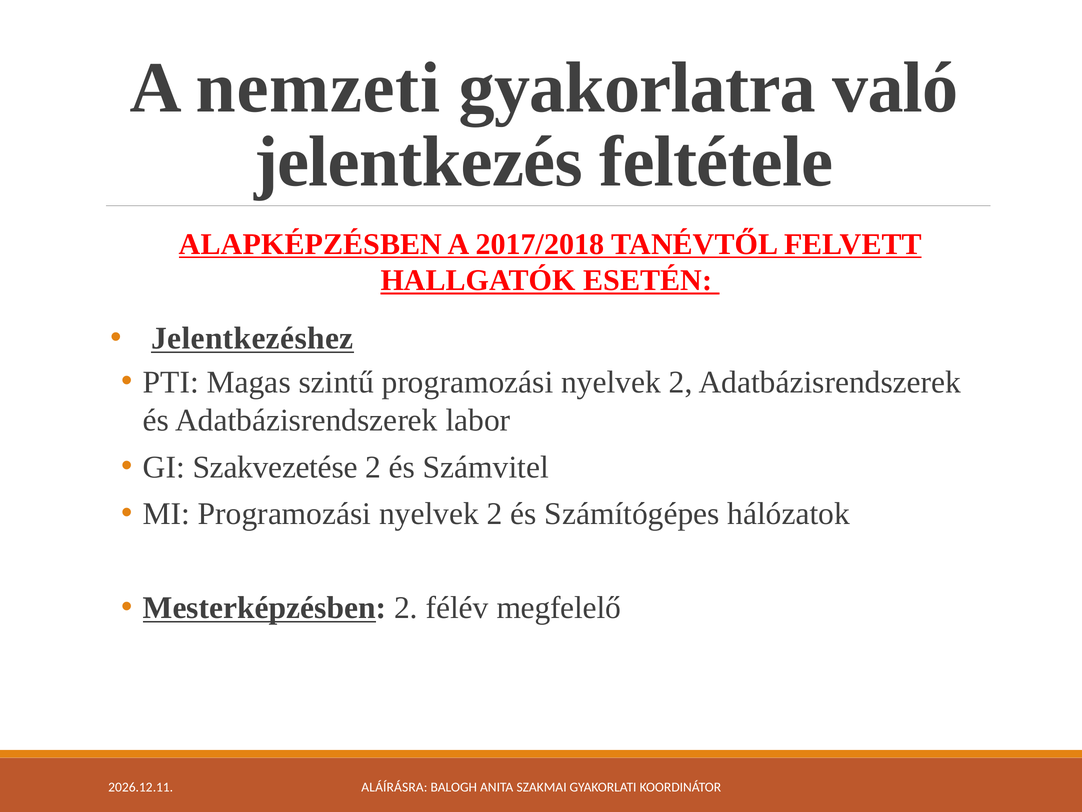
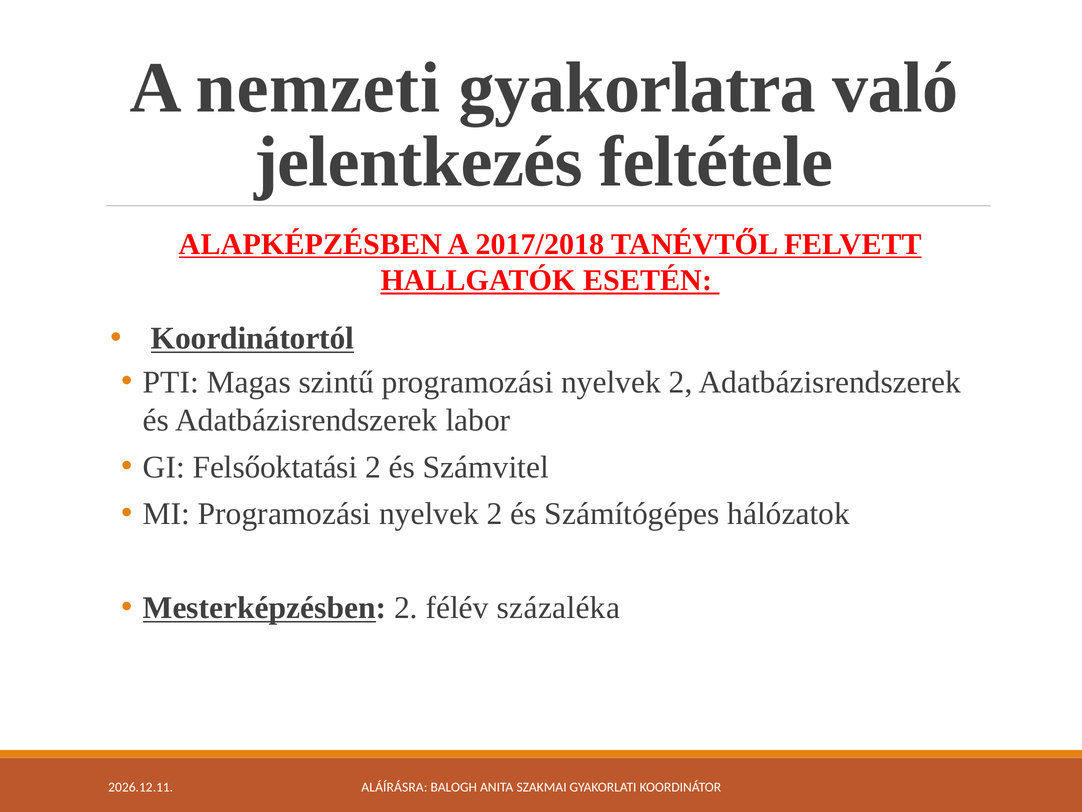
Jelentkezéshez: Jelentkezéshez -> Koordinátortól
Szakvezetése: Szakvezetése -> Felsőoktatási
megfelelő: megfelelő -> százaléka
